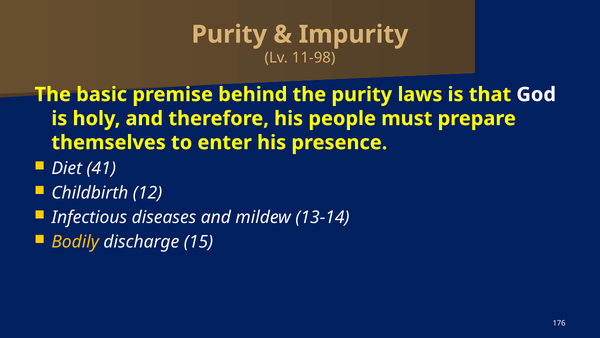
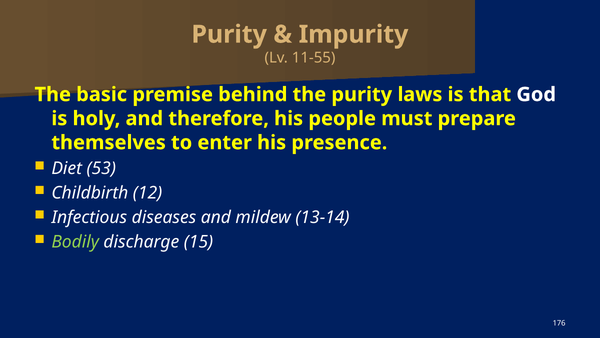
11-98: 11-98 -> 11-55
41: 41 -> 53
Bodily colour: yellow -> light green
